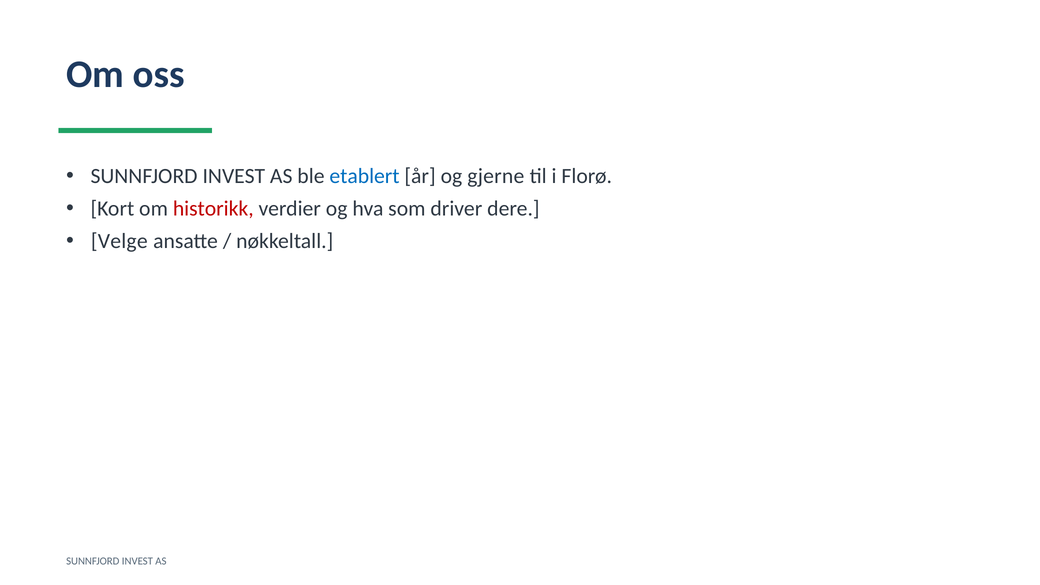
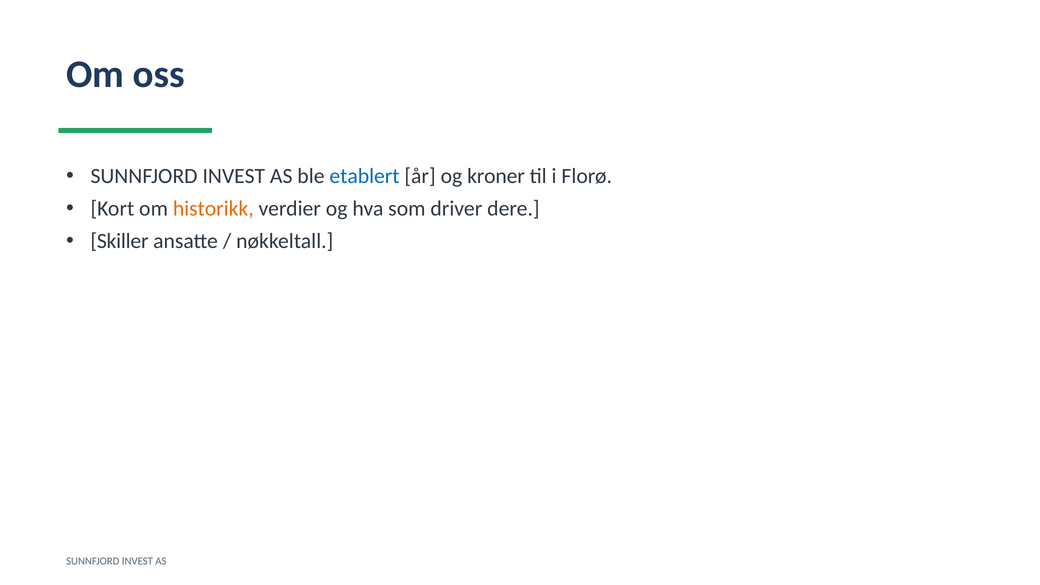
gjerne: gjerne -> kroner
historikk colour: red -> orange
Velge: Velge -> Skiller
